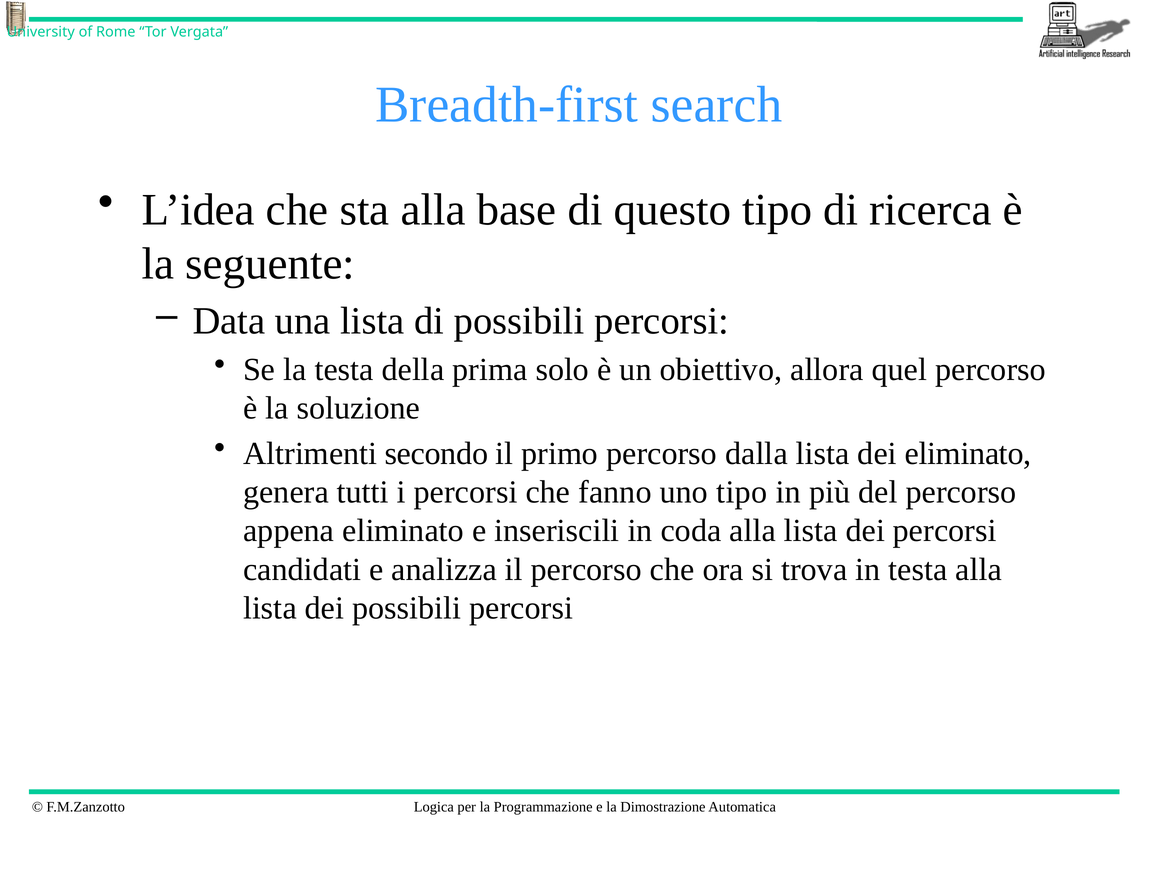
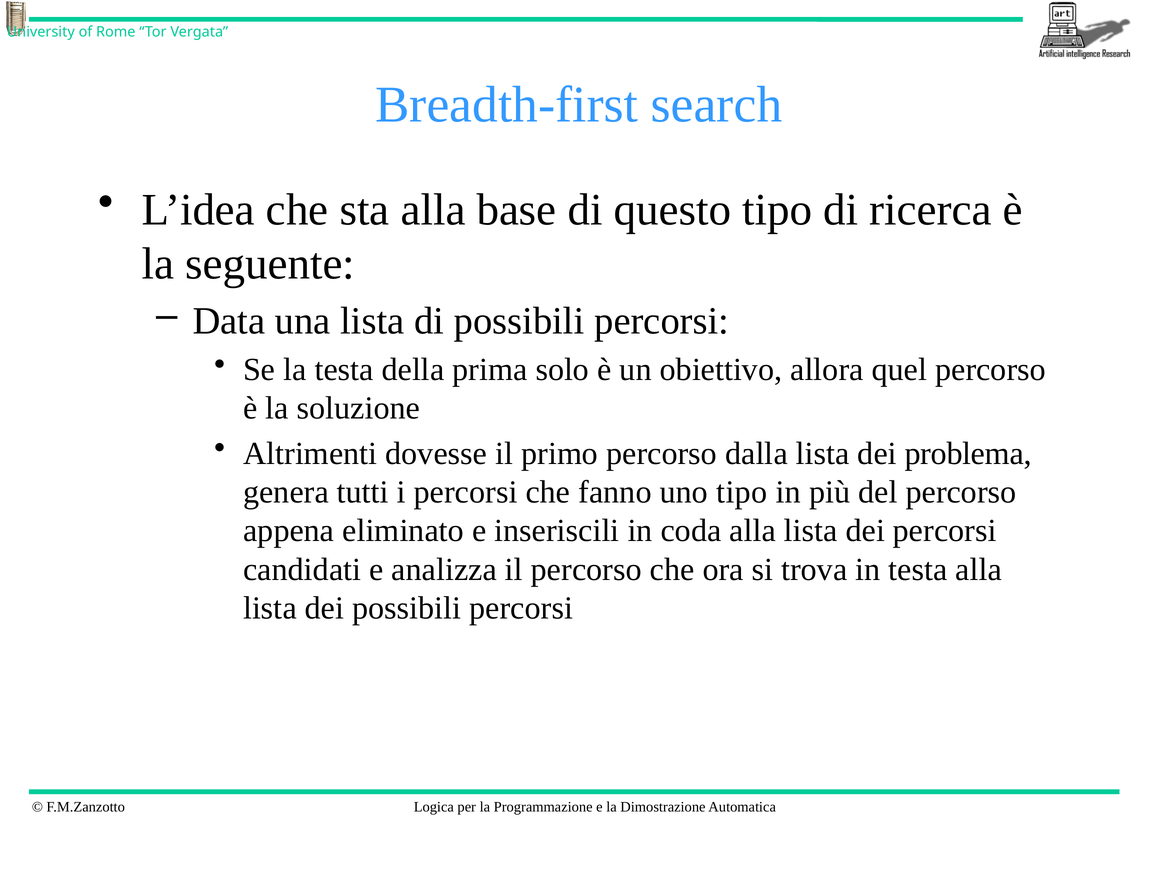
secondo: secondo -> dovesse
dei eliminato: eliminato -> problema
